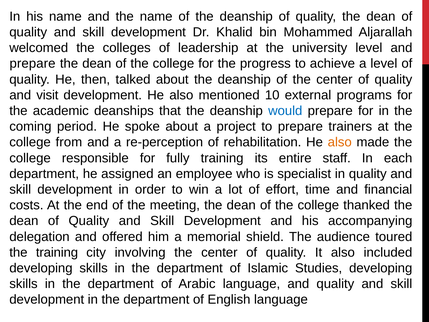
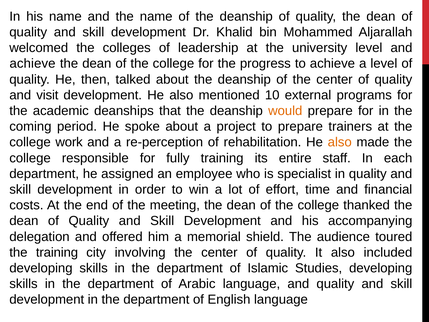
prepare at (33, 64): prepare -> achieve
would colour: blue -> orange
from: from -> work
